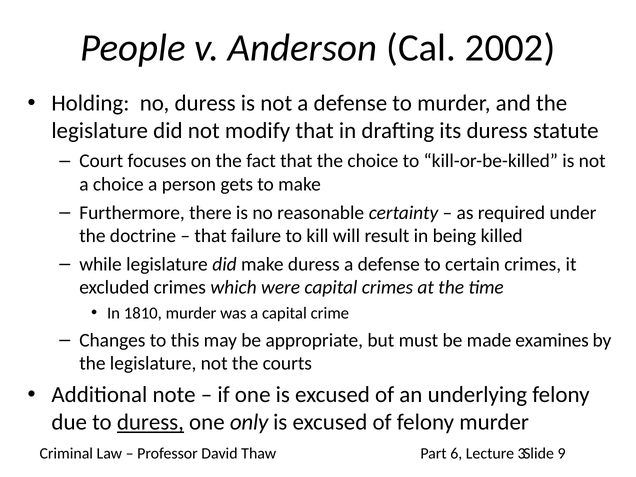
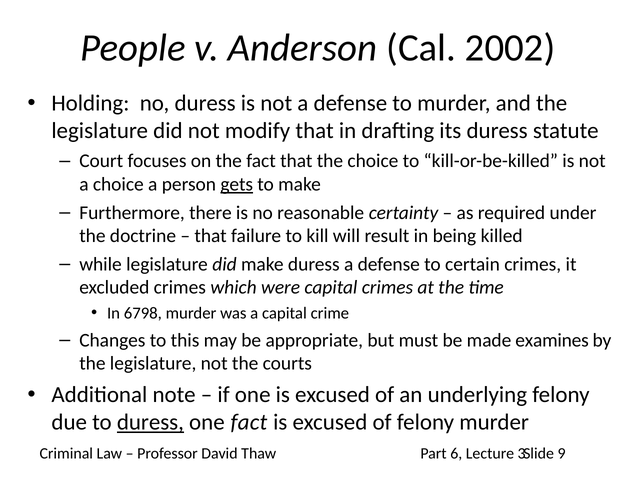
gets underline: none -> present
1810: 1810 -> 6798
one only: only -> fact
